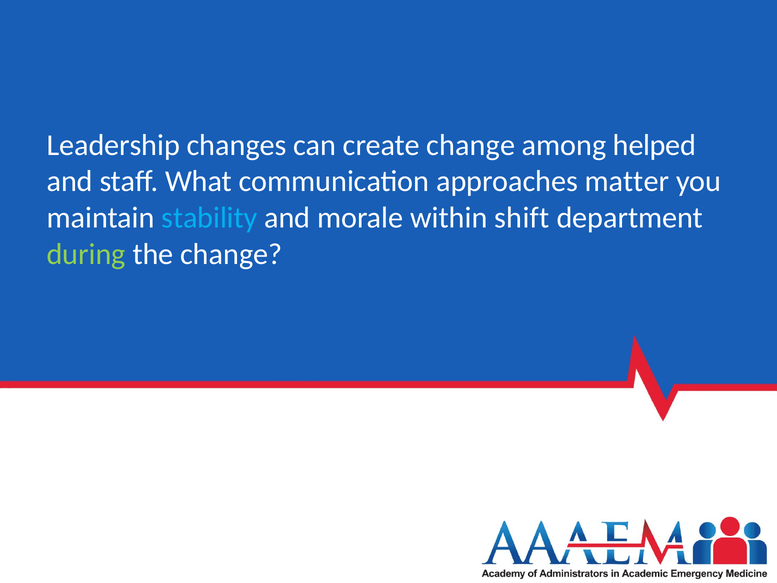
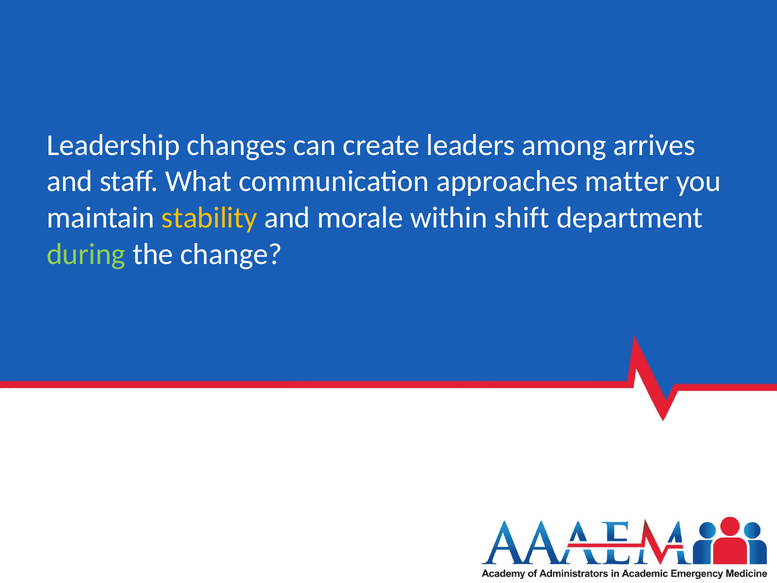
create change: change -> leaders
helped: helped -> arrives
stability colour: light blue -> yellow
